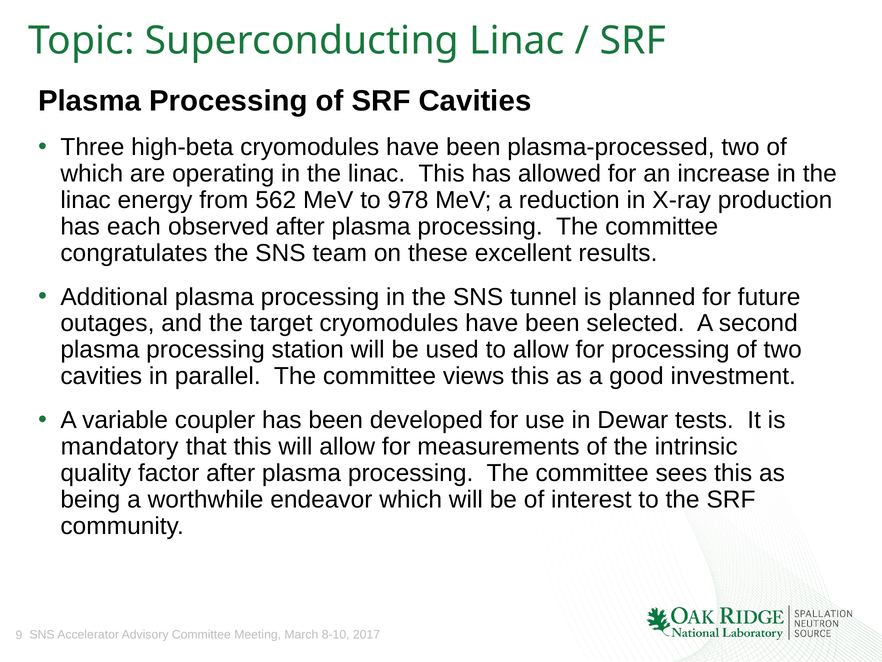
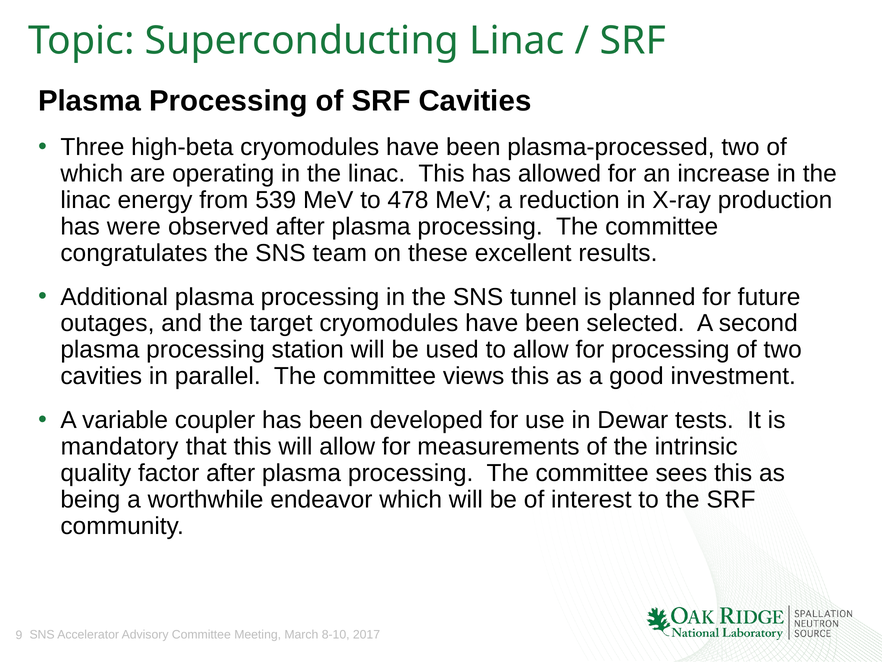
562: 562 -> 539
978: 978 -> 478
each: each -> were
